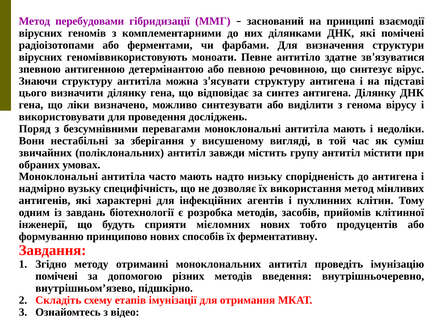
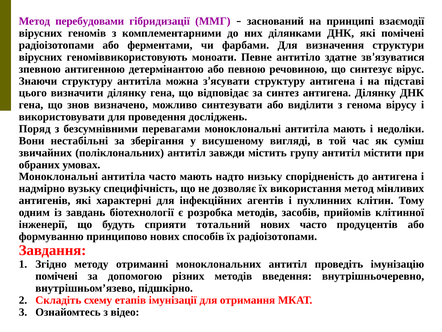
ліки: ліки -> знов
мієломних: мієломних -> тотальний
нових тобто: тобто -> часто
їх ферментативну: ферментативну -> радіоізотопами
